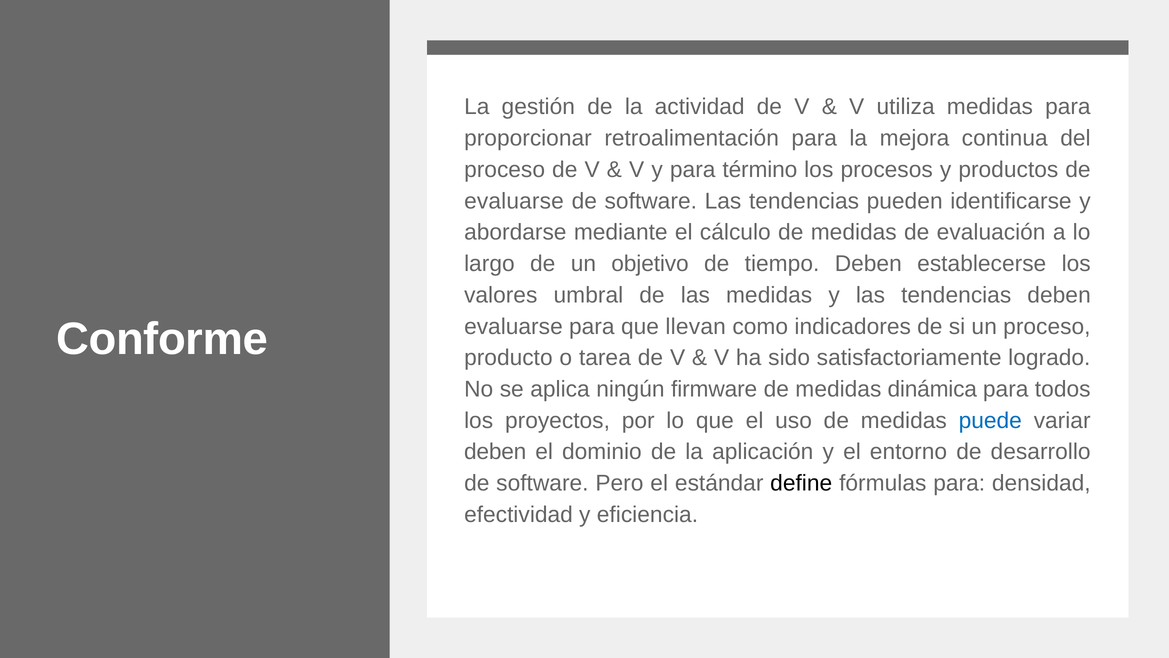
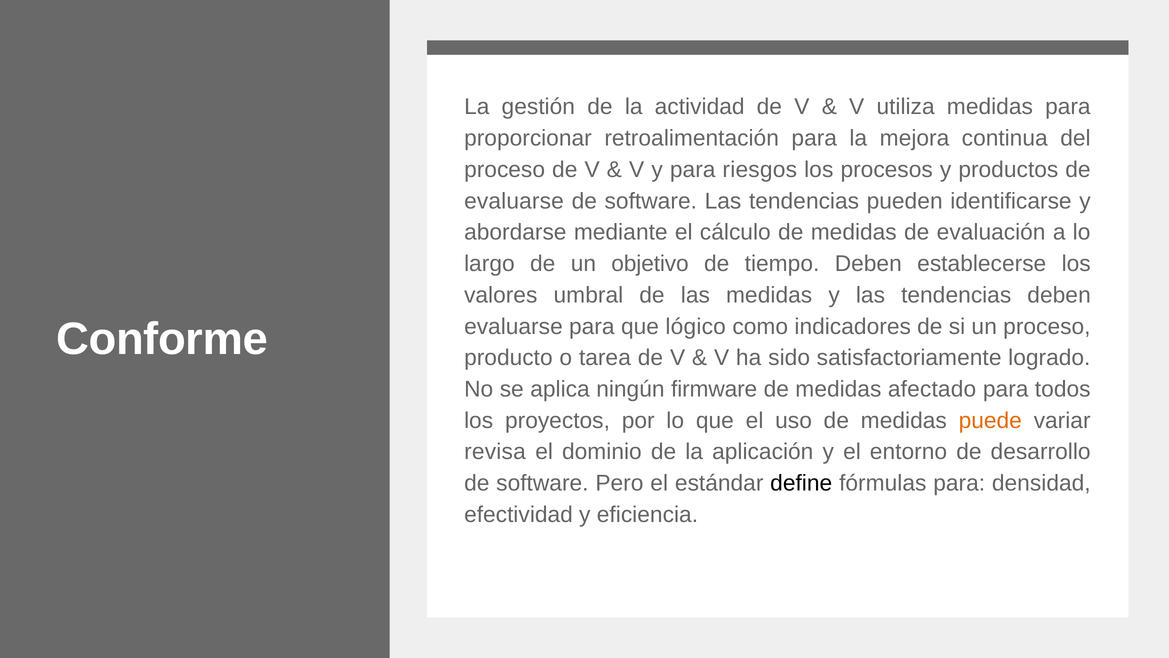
término: término -> riesgos
llevan: llevan -> lógico
dinámica: dinámica -> afectado
puede colour: blue -> orange
deben at (495, 452): deben -> revisa
